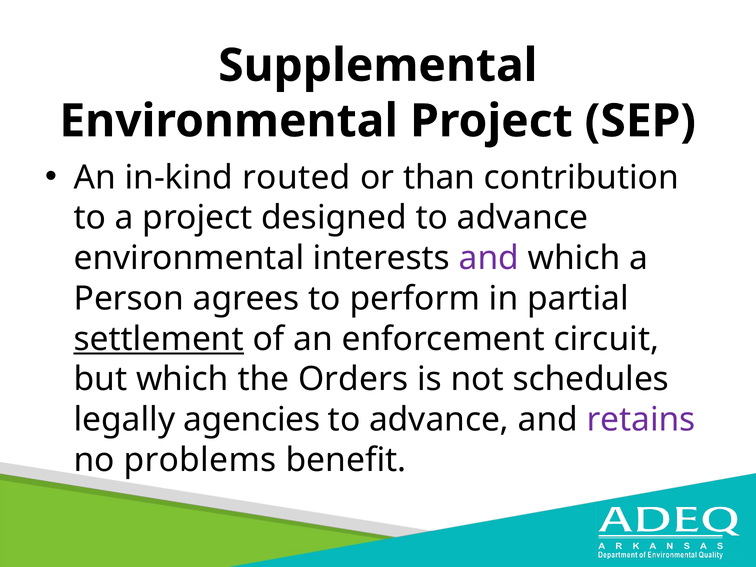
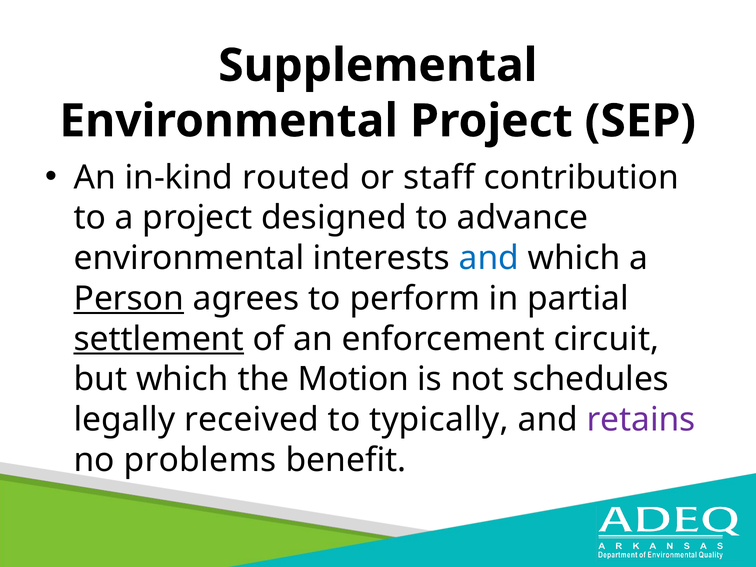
than: than -> staff
and at (489, 258) colour: purple -> blue
Person underline: none -> present
Orders: Orders -> Motion
agencies: agencies -> received
advance at (439, 420): advance -> typically
